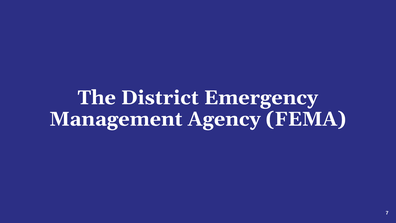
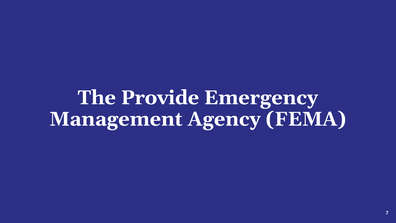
District: District -> Provide
